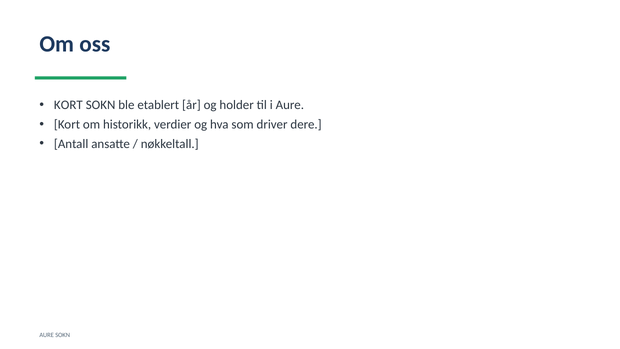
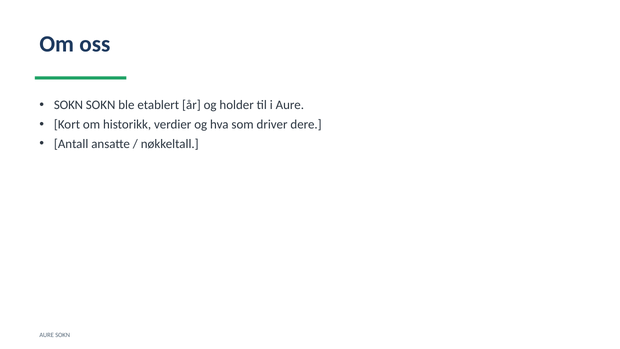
KORT at (68, 105): KORT -> SOKN
